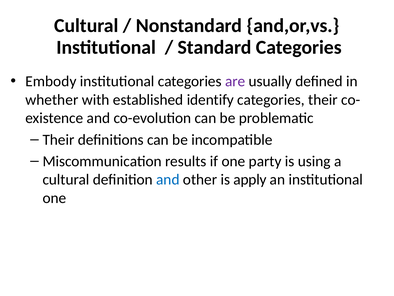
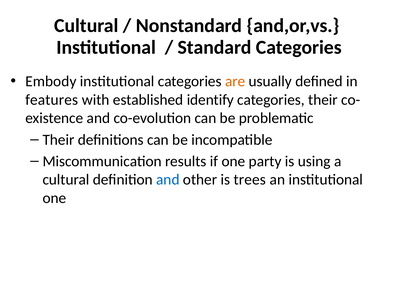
are colour: purple -> orange
whether: whether -> features
apply: apply -> trees
